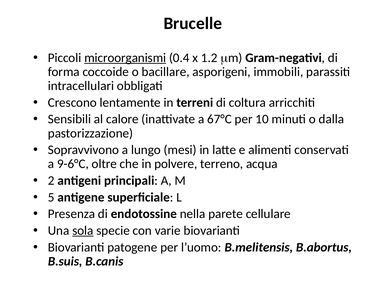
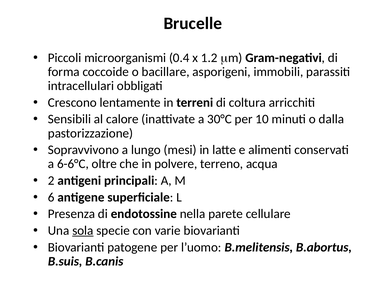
microorganismi underline: present -> none
67°C: 67°C -> 30°C
9-6°C: 9-6°C -> 6-6°C
5: 5 -> 6
